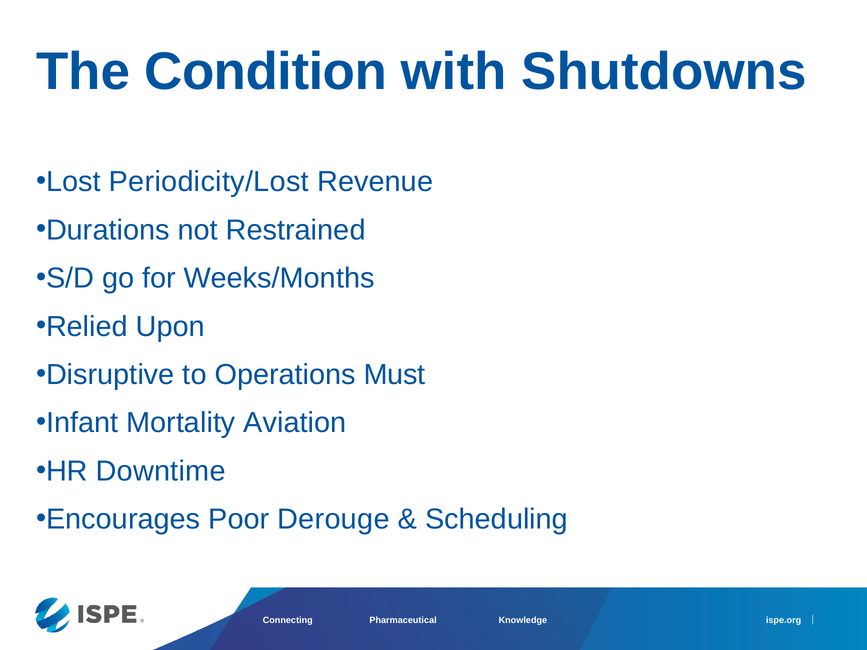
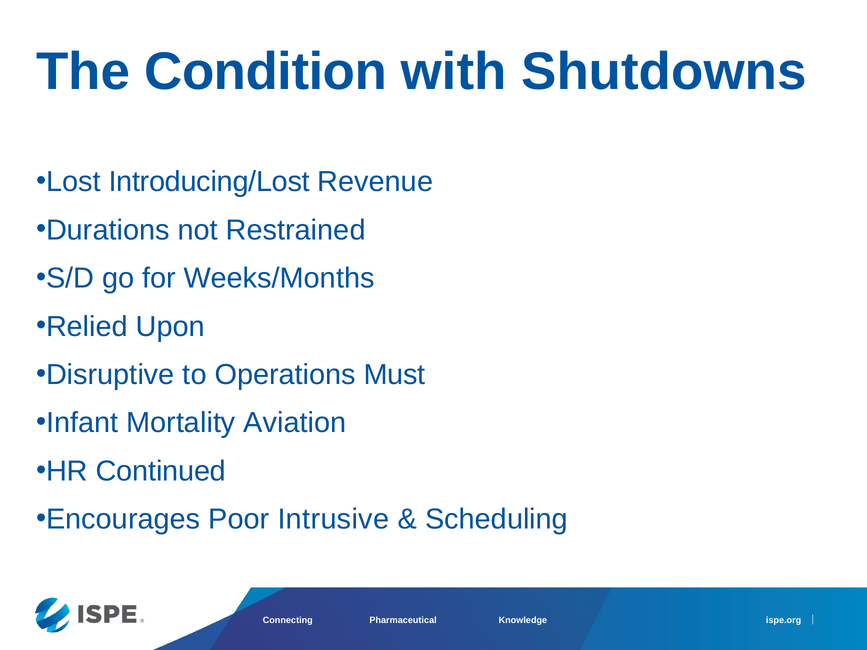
Periodicity/Lost: Periodicity/Lost -> Introducing/Lost
Downtime: Downtime -> Continued
Derouge: Derouge -> Intrusive
